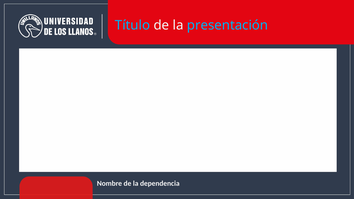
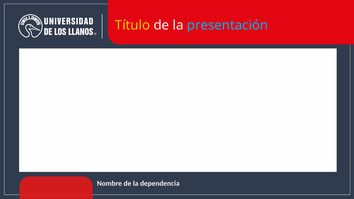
Título colour: light blue -> yellow
